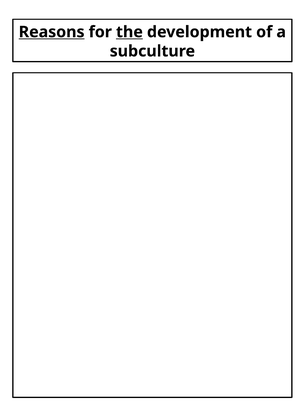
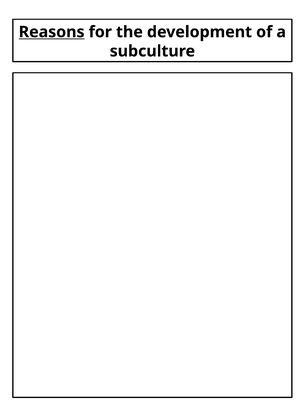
the underline: present -> none
